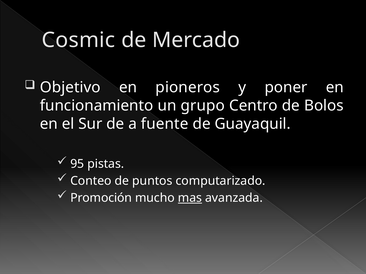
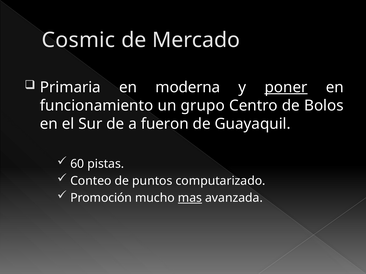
Objetivo: Objetivo -> Primaria
pioneros: pioneros -> moderna
poner underline: none -> present
fuente: fuente -> fueron
95: 95 -> 60
